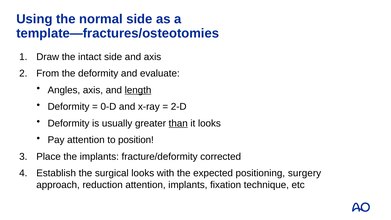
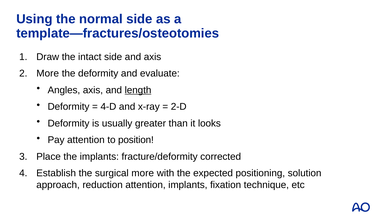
From at (48, 73): From -> More
0-D: 0-D -> 4-D
than underline: present -> none
surgical looks: looks -> more
surgery: surgery -> solution
